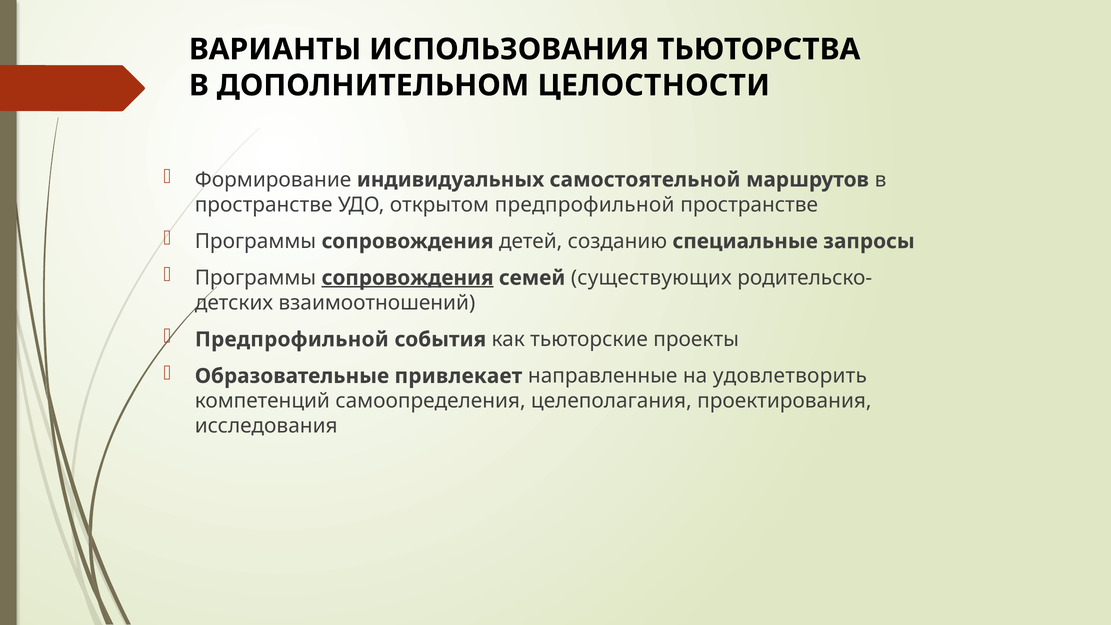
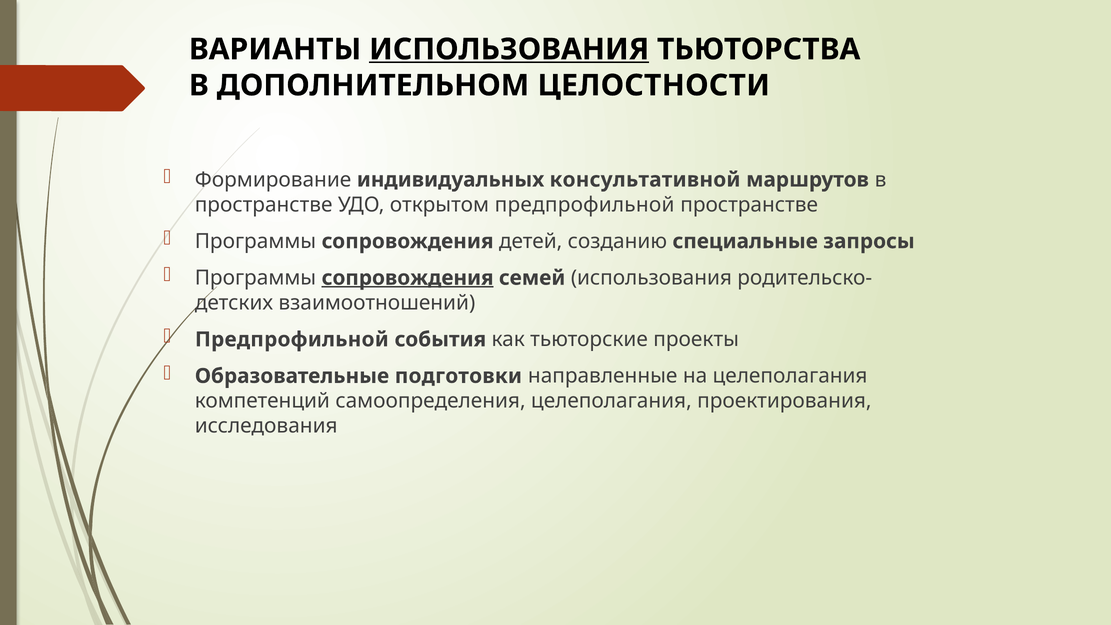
ИСПОЛЬЗОВАНИЯ at (509, 49) underline: none -> present
самостоятельной: самостоятельной -> консультативной
семей существующих: существующих -> использования
привлекает: привлекает -> подготовки
на удовлетворить: удовлетворить -> целеполагания
